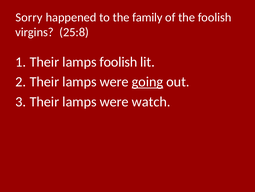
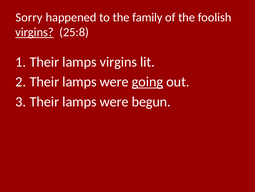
virgins at (34, 32) underline: none -> present
lamps foolish: foolish -> virgins
watch: watch -> begun
